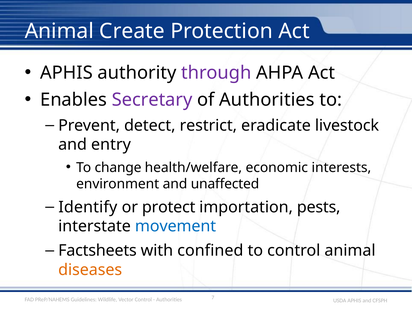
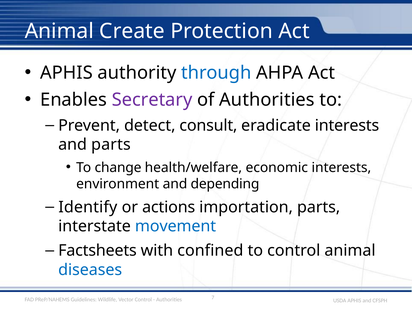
through colour: purple -> blue
restrict: restrict -> consult
eradicate livestock: livestock -> interests
and entry: entry -> parts
unaffected: unaffected -> depending
protect: protect -> actions
importation pests: pests -> parts
diseases colour: orange -> blue
